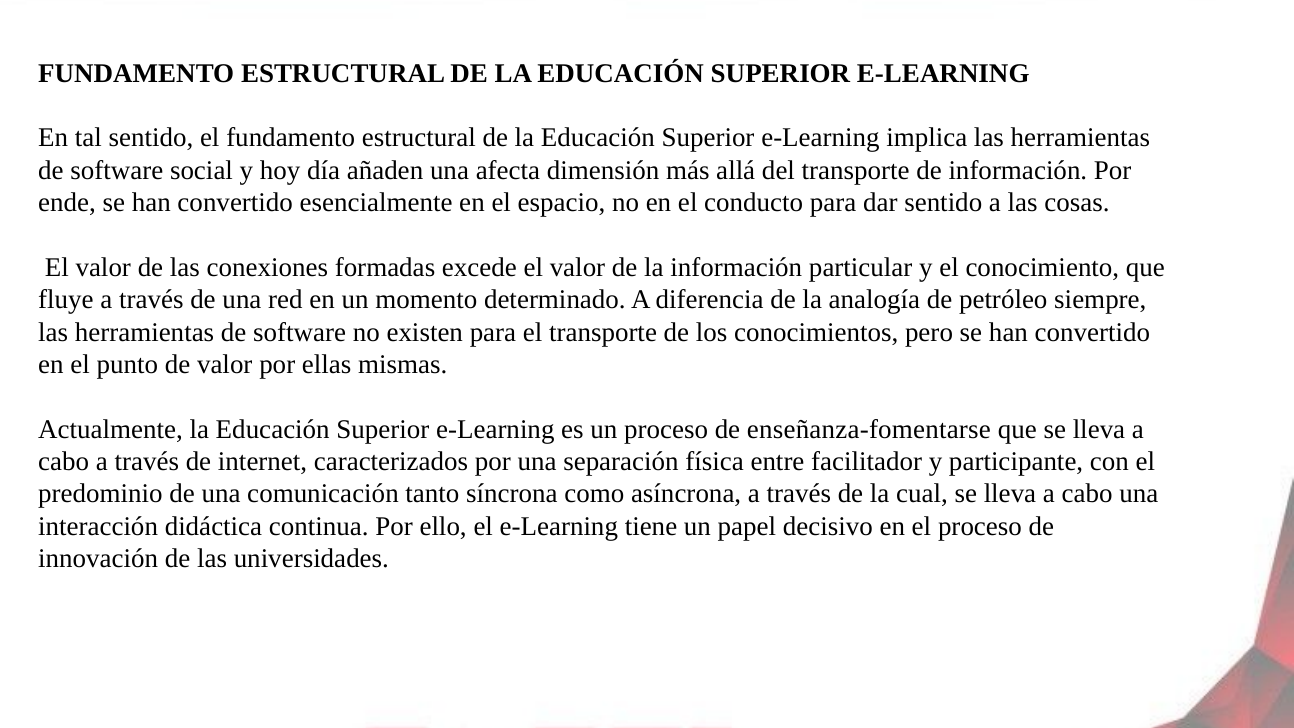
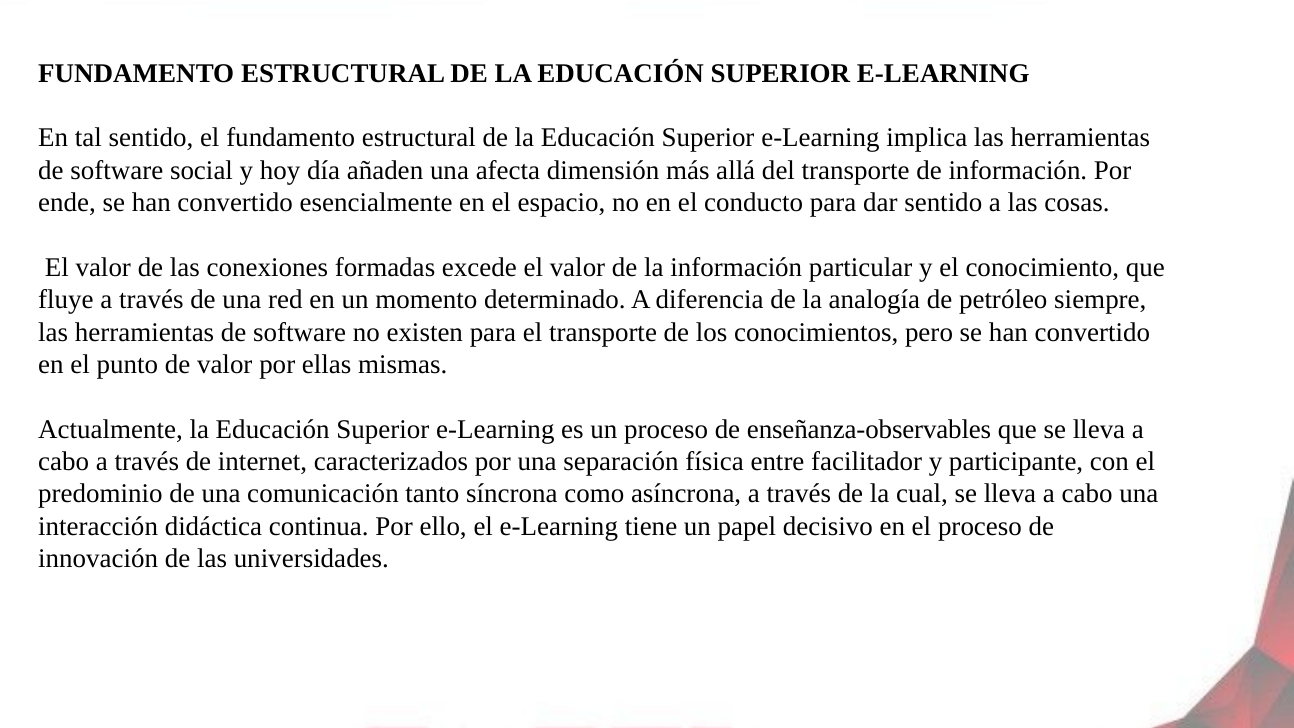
enseñanza-fomentarse: enseñanza-fomentarse -> enseñanza-observables
